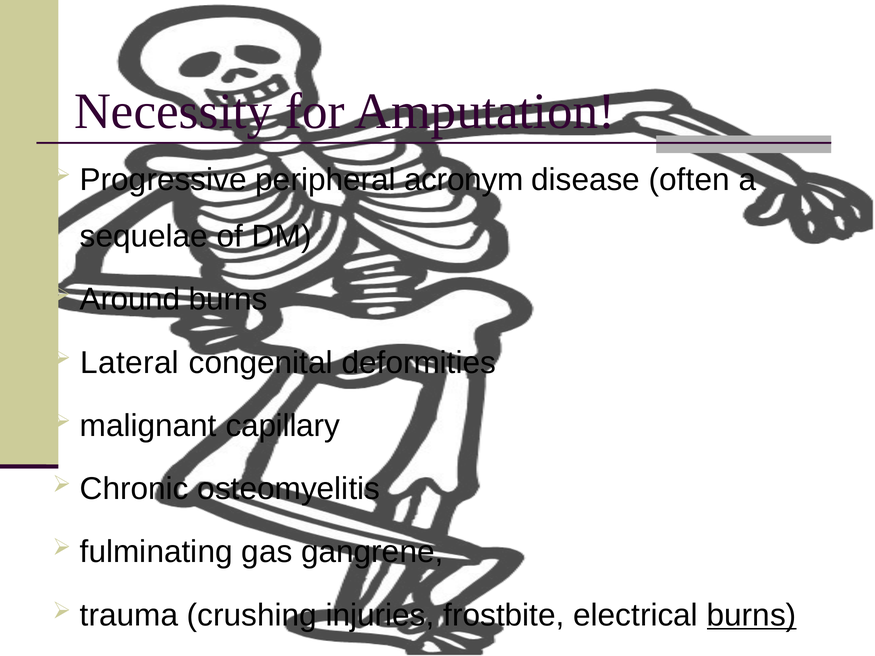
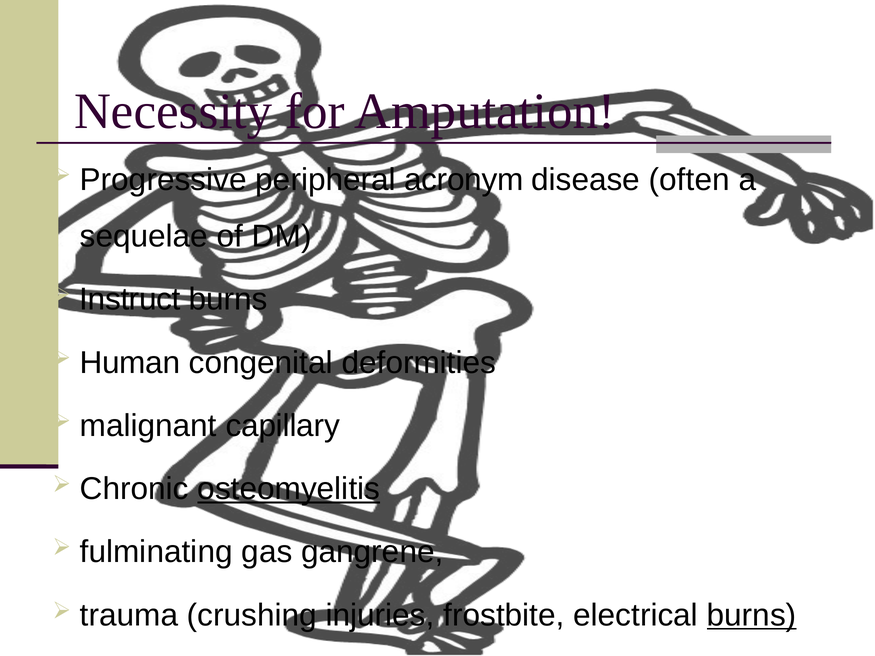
Around: Around -> Instruct
Lateral: Lateral -> Human
osteomyelitis underline: none -> present
